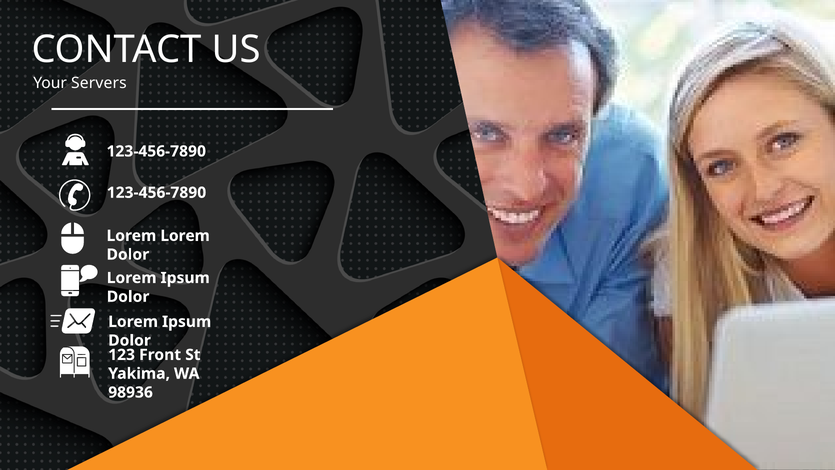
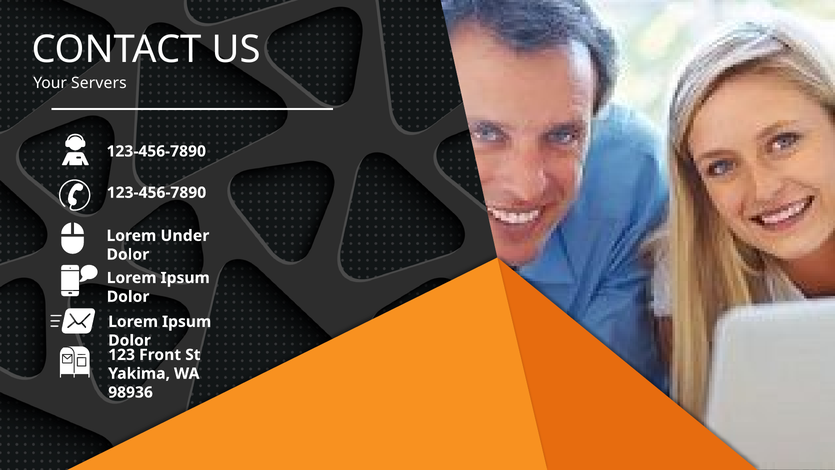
Lorem Lorem: Lorem -> Under
